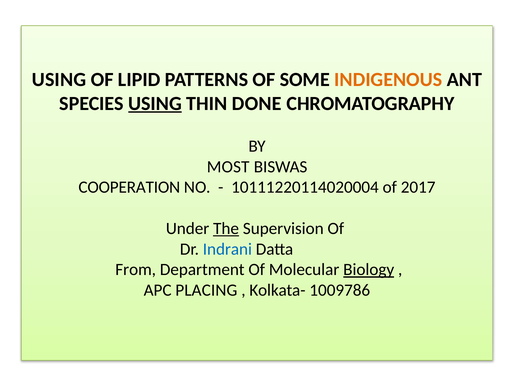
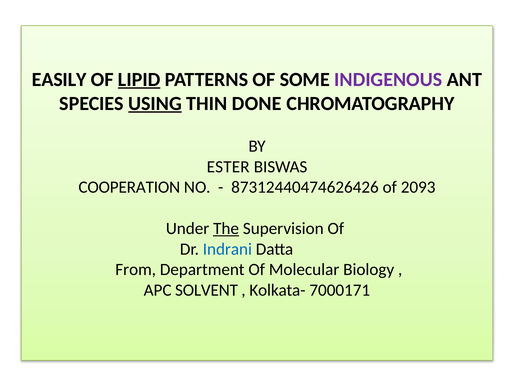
USING at (59, 79): USING -> EASILY
LIPID underline: none -> present
INDIGENOUS colour: orange -> purple
MOST: MOST -> ESTER
10111220114020004: 10111220114020004 -> 87312440474626426
2017: 2017 -> 2093
Biology underline: present -> none
PLACING: PLACING -> SOLVENT
1009786: 1009786 -> 7000171
